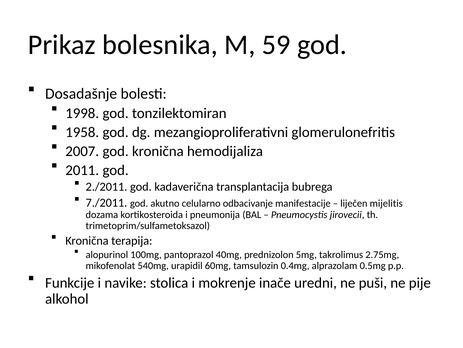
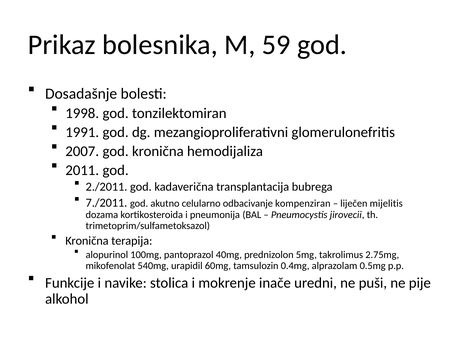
1958: 1958 -> 1991
manifestacije: manifestacije -> kompenziran
